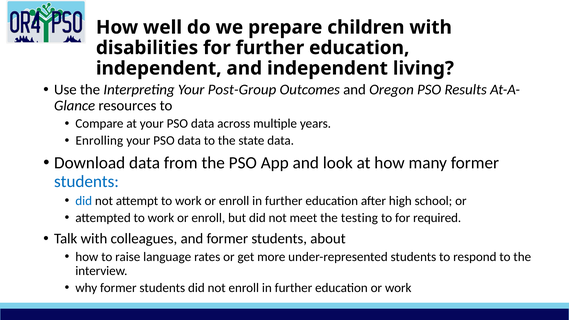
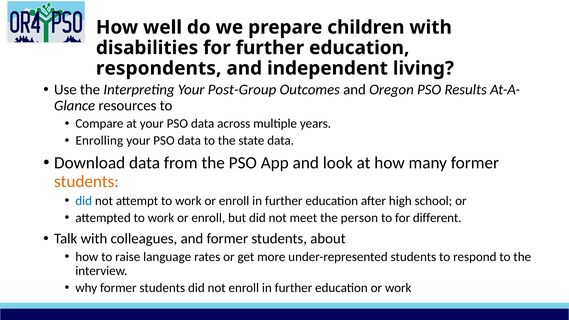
independent at (159, 68): independent -> respondents
students at (86, 181) colour: blue -> orange
testing: testing -> person
required: required -> different
